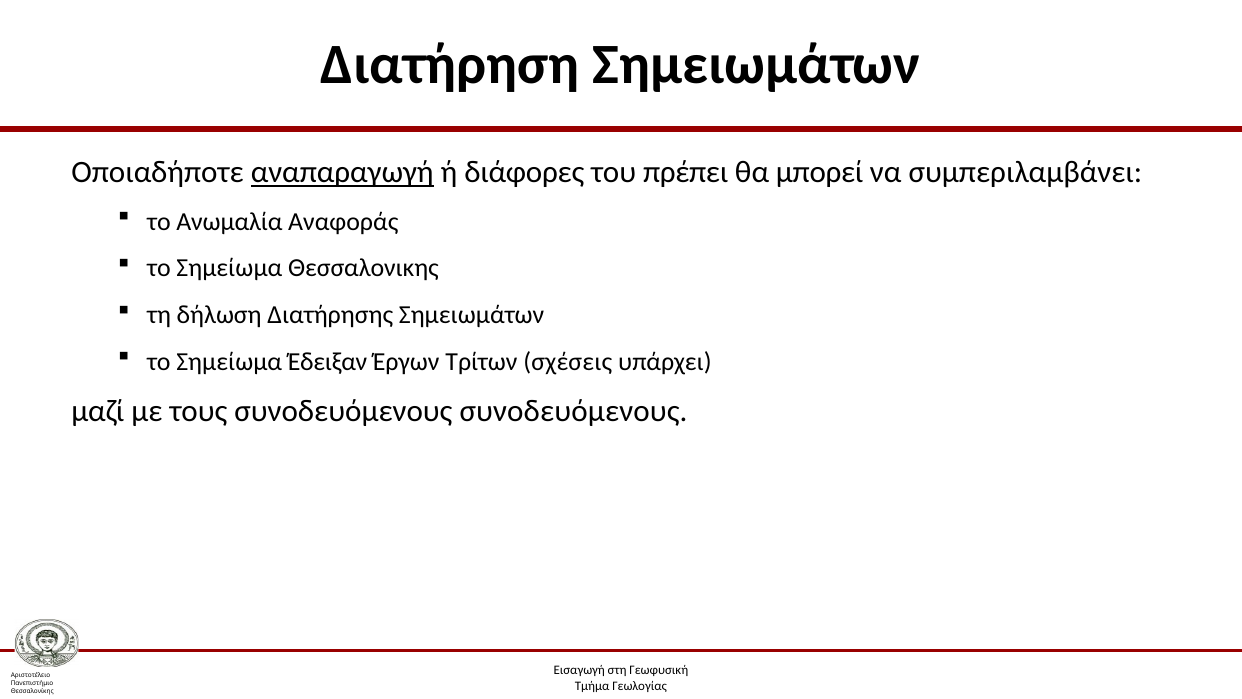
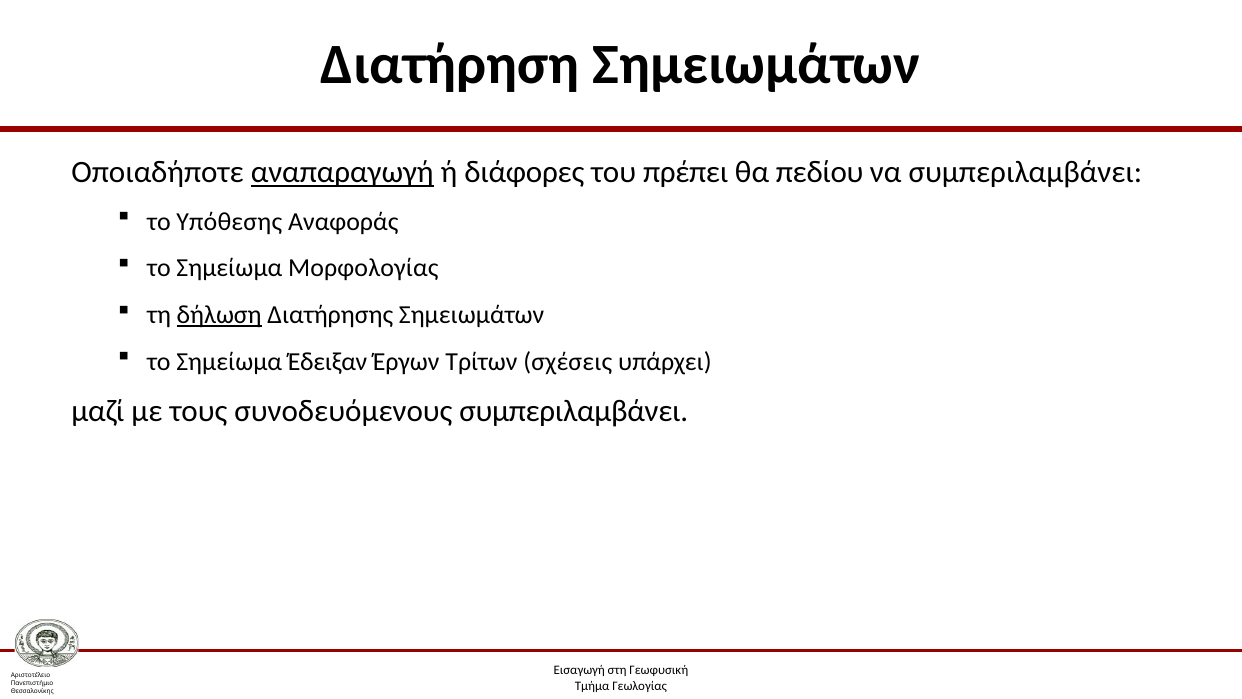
μπορεί: μπορεί -> πεδίου
Ανωμαλία: Ανωμαλία -> Υπόθεσης
Θεσσαλονικης: Θεσσαλονικης -> Μορφολογίας
δήλωση underline: none -> present
συνοδευόμενους συνοδευόμενους: συνοδευόμενους -> συμπεριλαμβάνει
